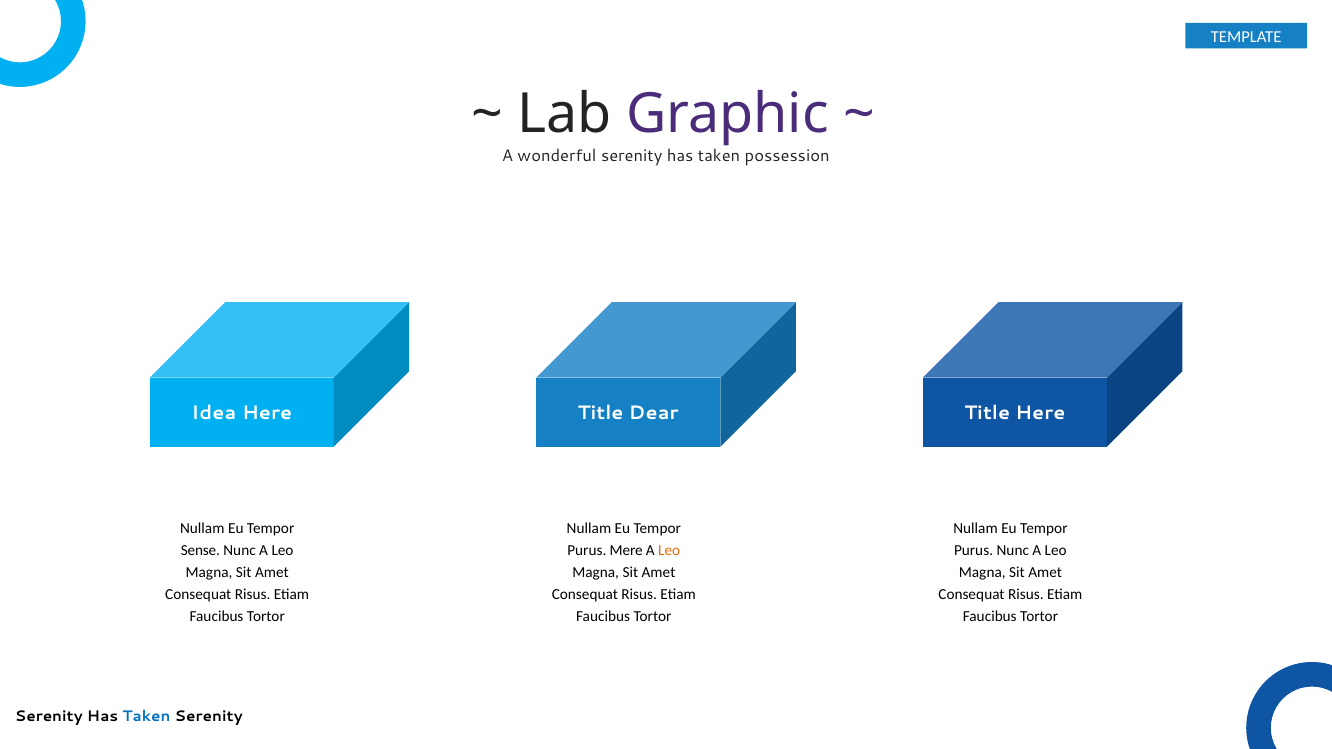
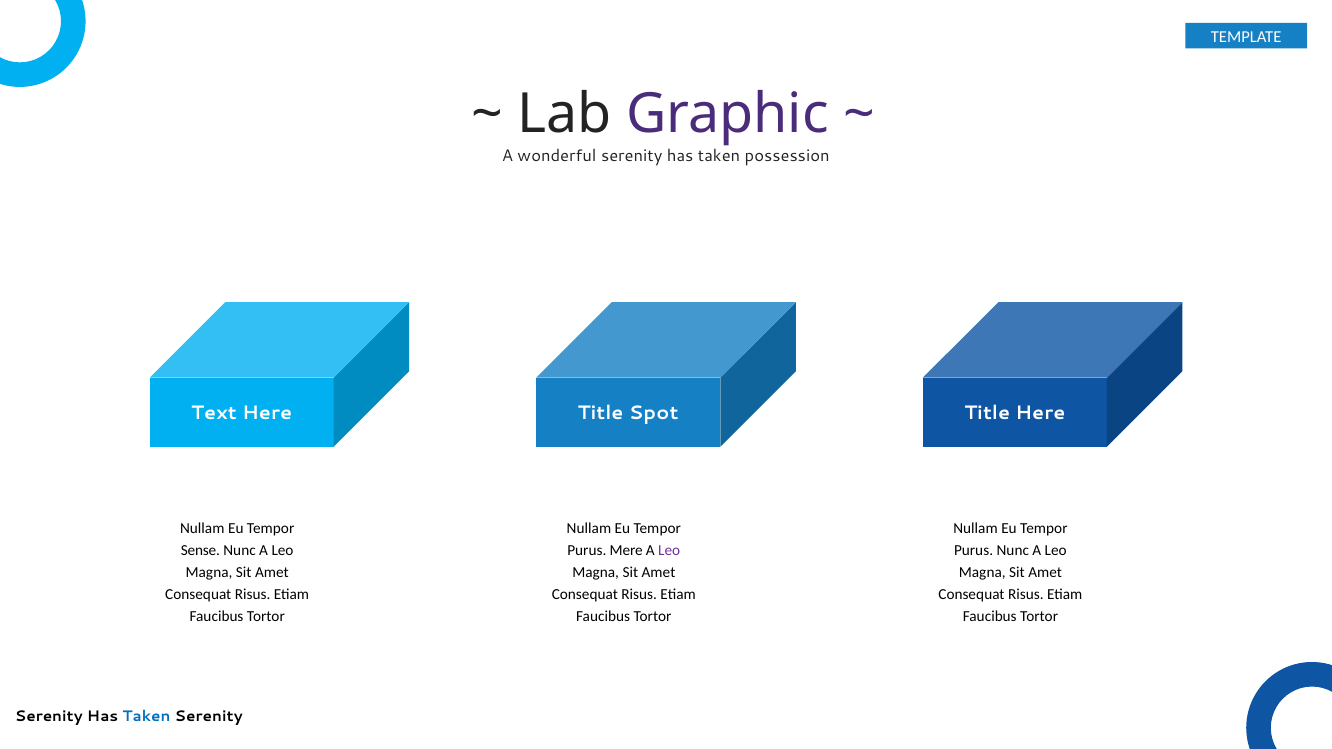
Idea: Idea -> Text
Dear: Dear -> Spot
Leo at (669, 551) colour: orange -> purple
